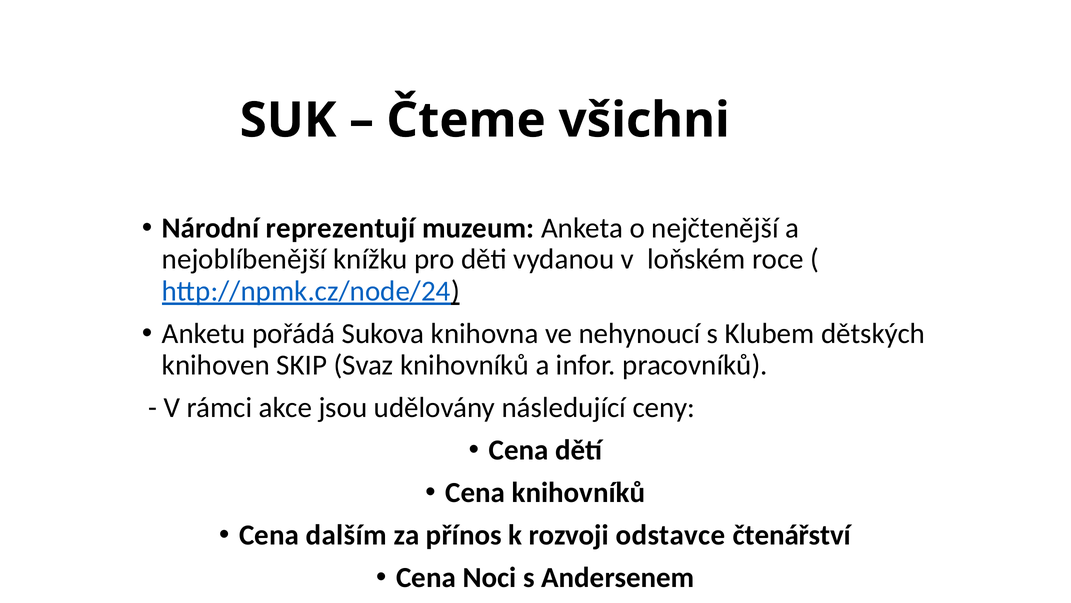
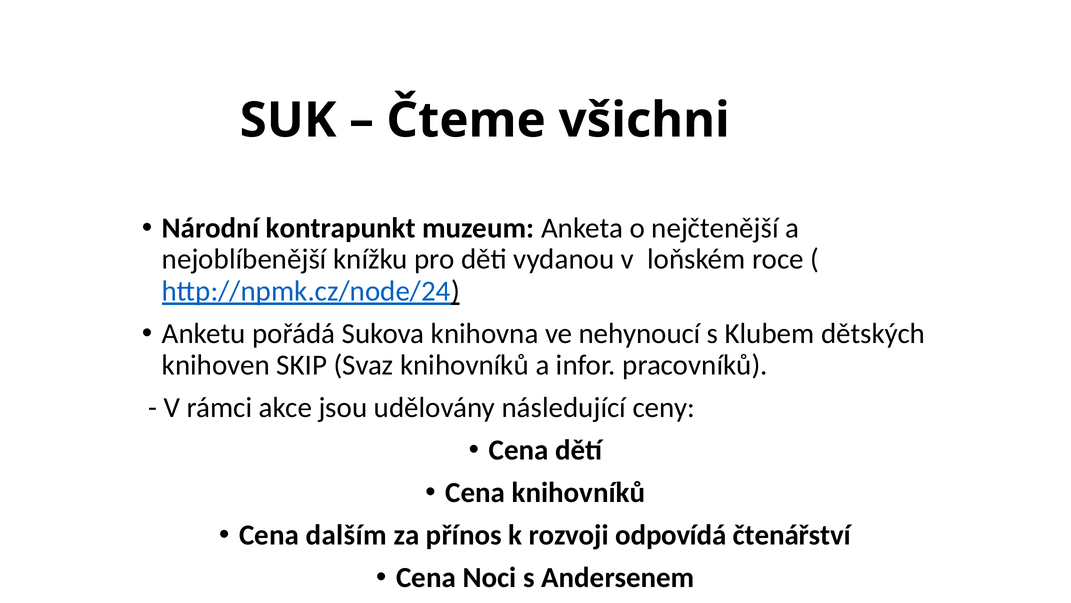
reprezentují: reprezentují -> kontrapunkt
odstavce: odstavce -> odpovídá
